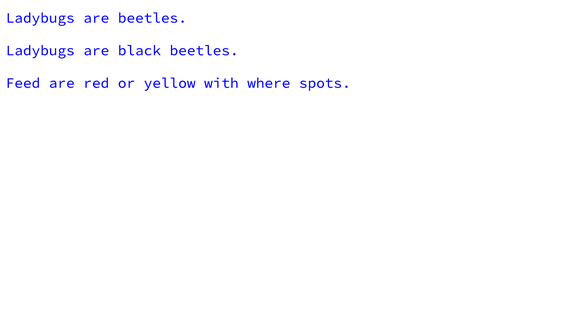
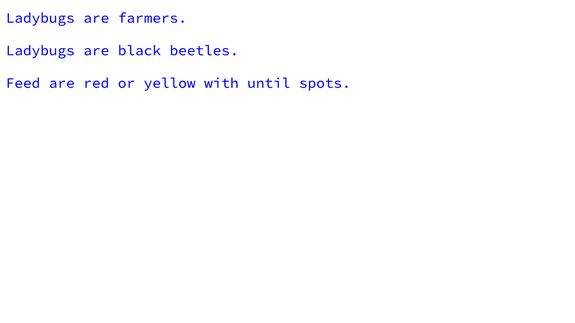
are beetles: beetles -> farmers
where: where -> until
